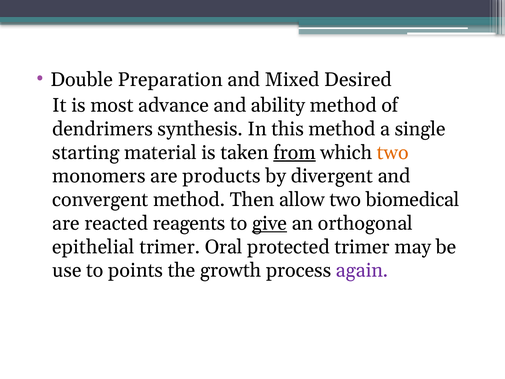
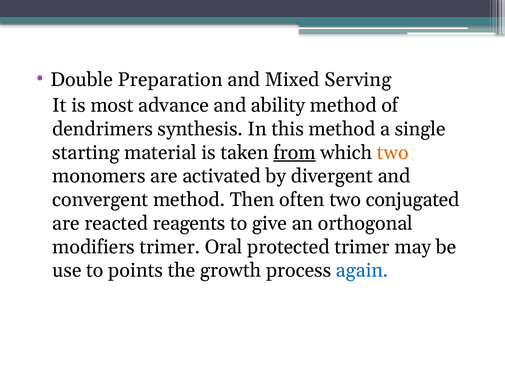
Desired: Desired -> Serving
products: products -> activated
allow: allow -> often
biomedical: biomedical -> conjugated
give underline: present -> none
epithelial: epithelial -> modifiers
again colour: purple -> blue
